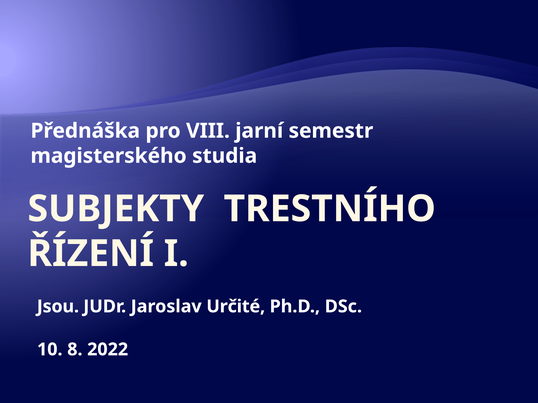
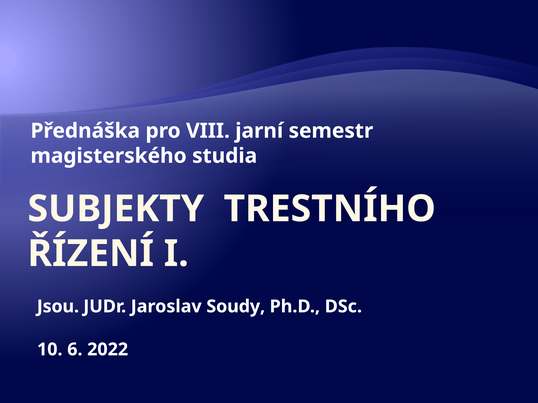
Určité: Určité -> Soudy
8: 8 -> 6
